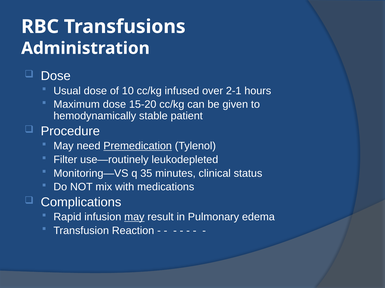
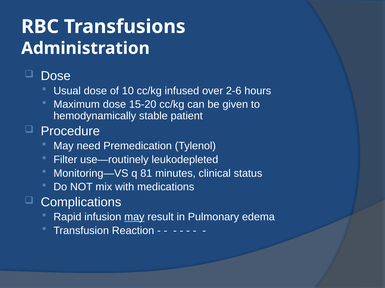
2-1: 2-1 -> 2-6
Premedication underline: present -> none
35: 35 -> 81
